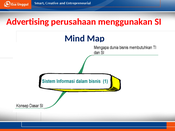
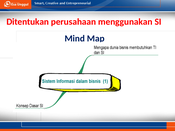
Advertising: Advertising -> Ditentukan
